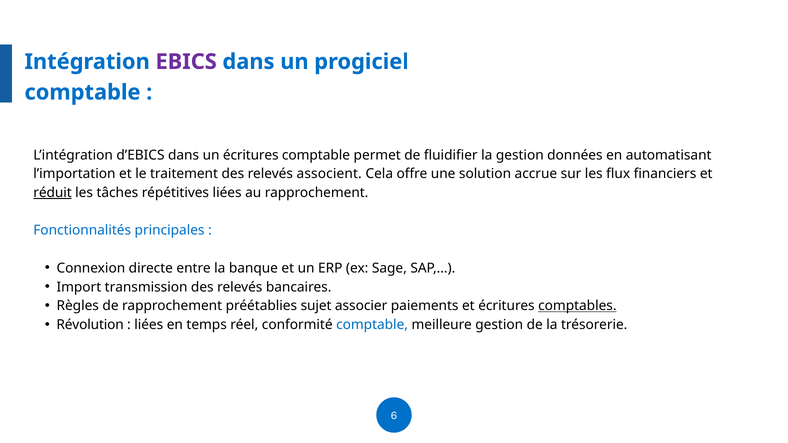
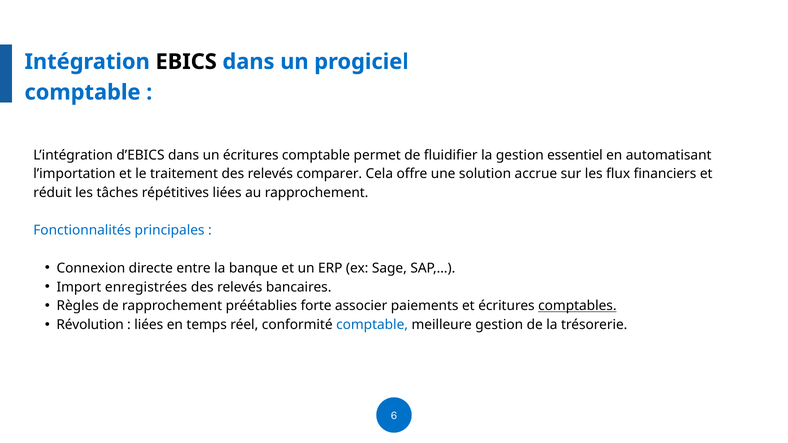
EBICS colour: purple -> black
données: données -> essentiel
associent: associent -> comparer
réduit underline: present -> none
transmission: transmission -> enregistrées
sujet: sujet -> forte
